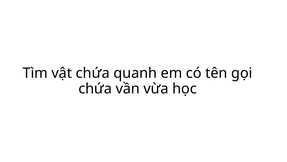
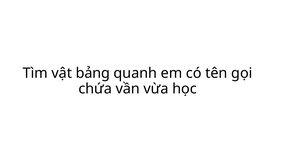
vật chứa: chứa -> bảng
